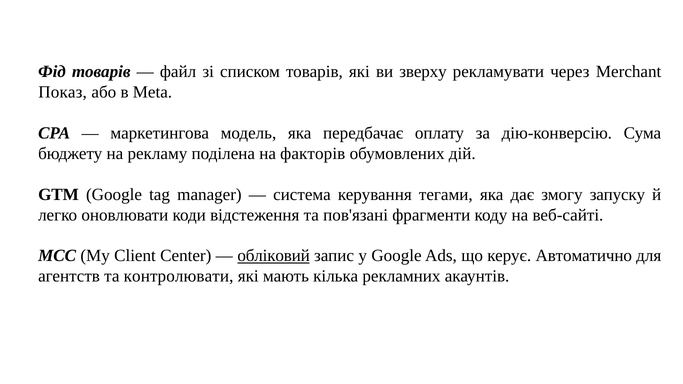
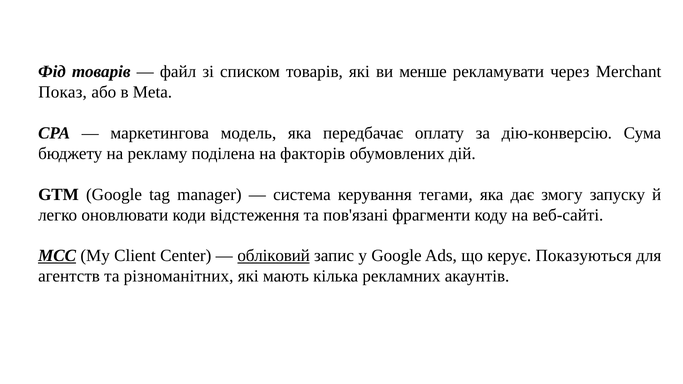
зверху: зверху -> менше
MCC underline: none -> present
Автоматично: Автоматично -> Показуються
контролювати: контролювати -> різноманітних
